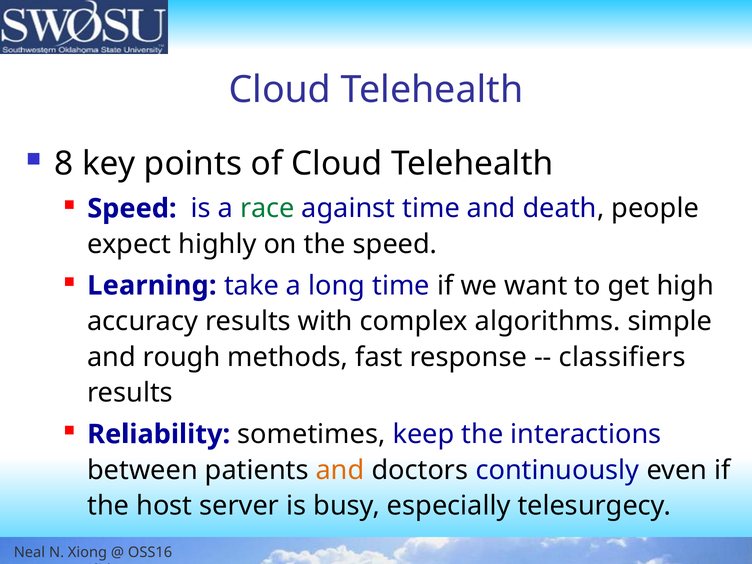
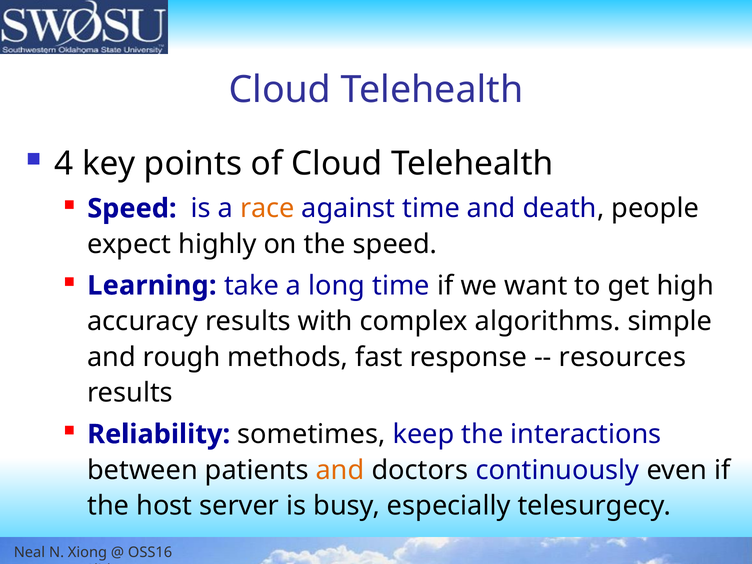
8: 8 -> 4
race colour: green -> orange
classifiers: classifiers -> resources
